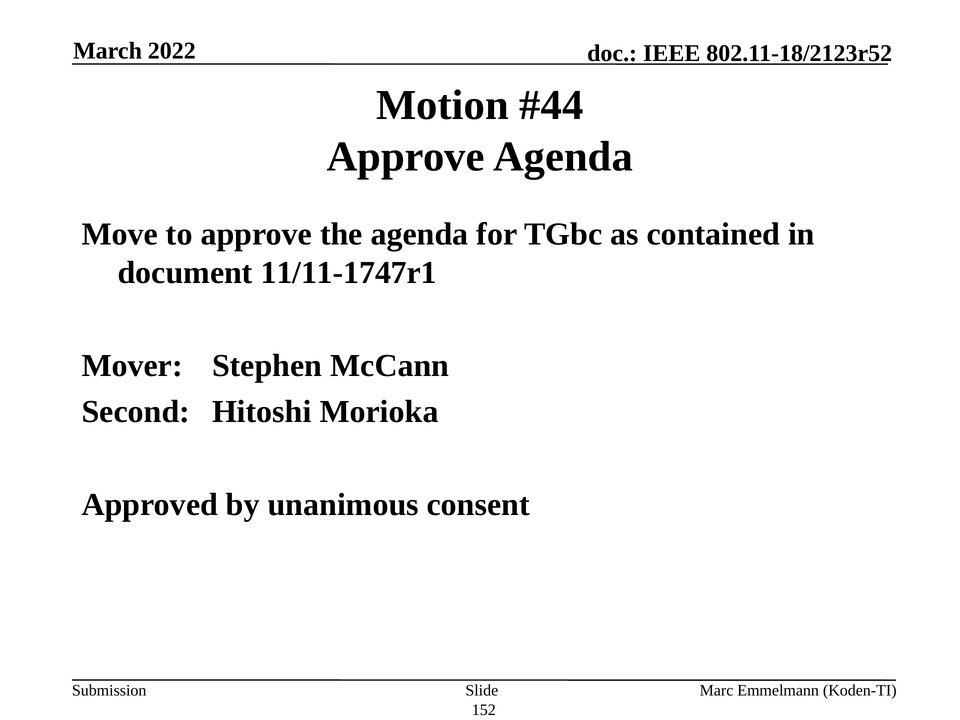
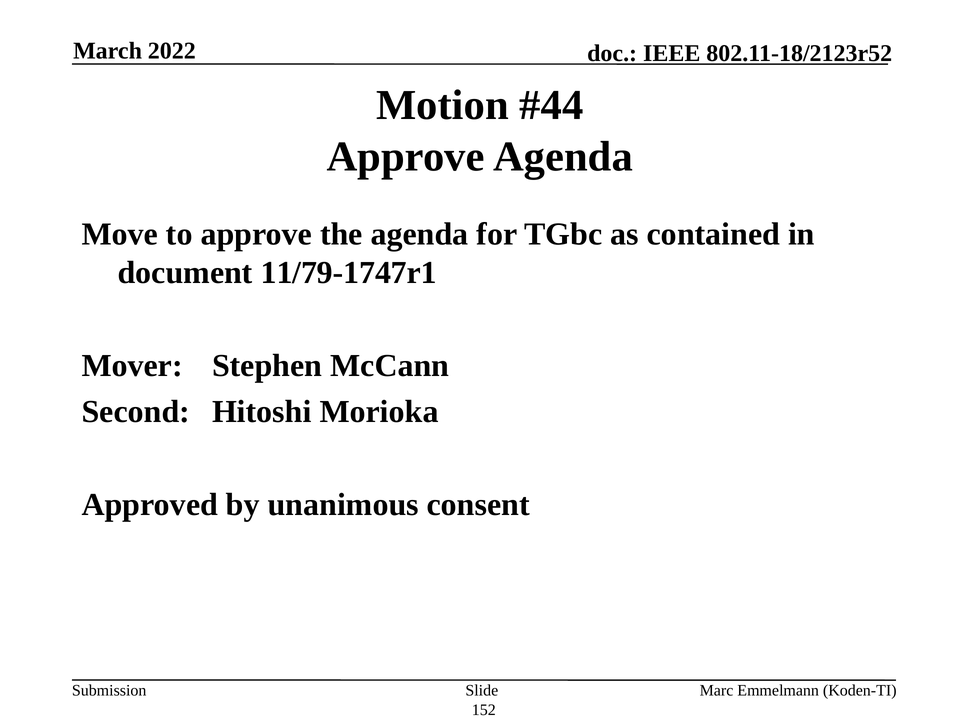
11/11-1747r1: 11/11-1747r1 -> 11/79-1747r1
